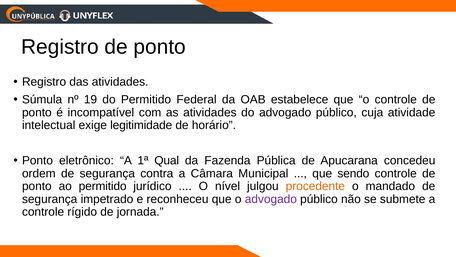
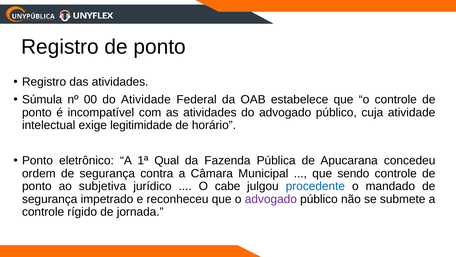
19: 19 -> 00
do Permitido: Permitido -> Atividade
ao permitido: permitido -> subjetiva
nível: nível -> cabe
procedente colour: orange -> blue
